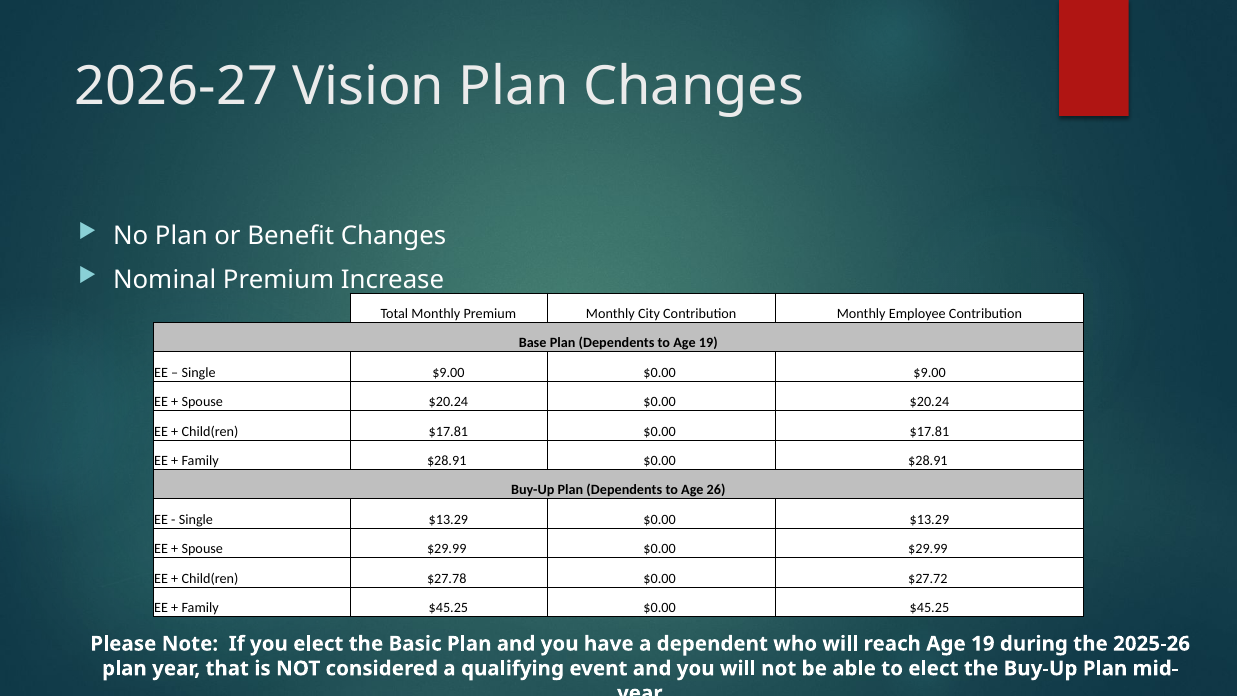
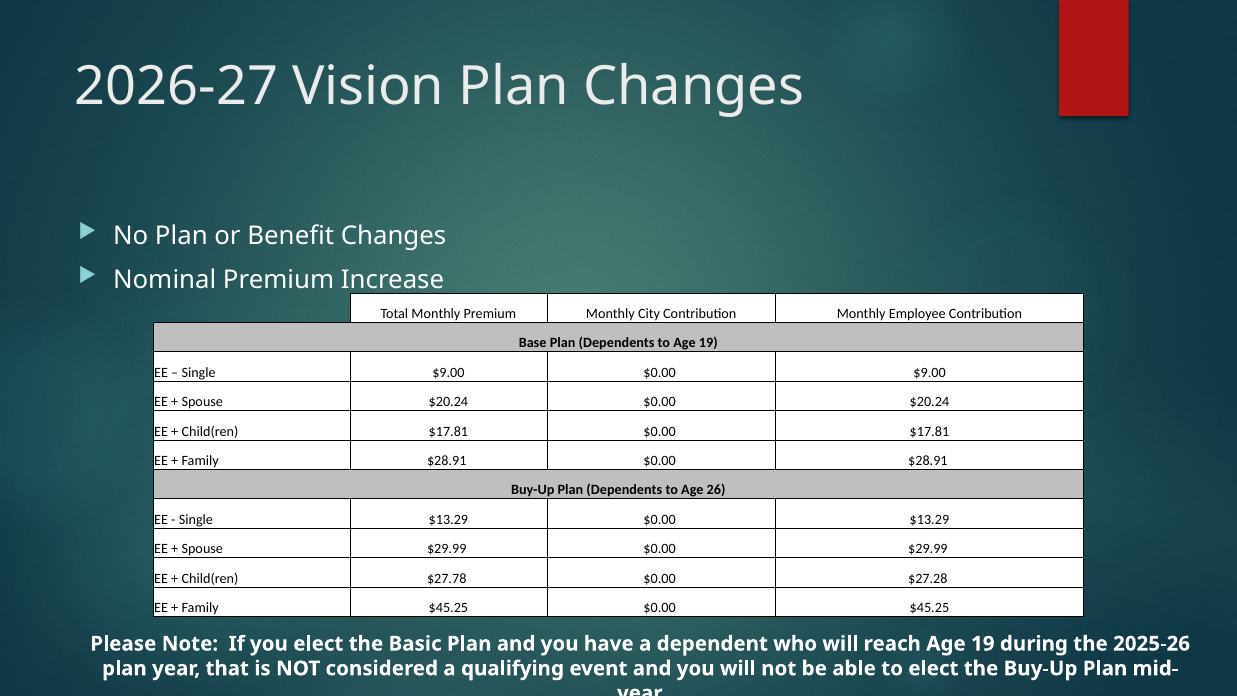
$27.72: $27.72 -> $27.28
